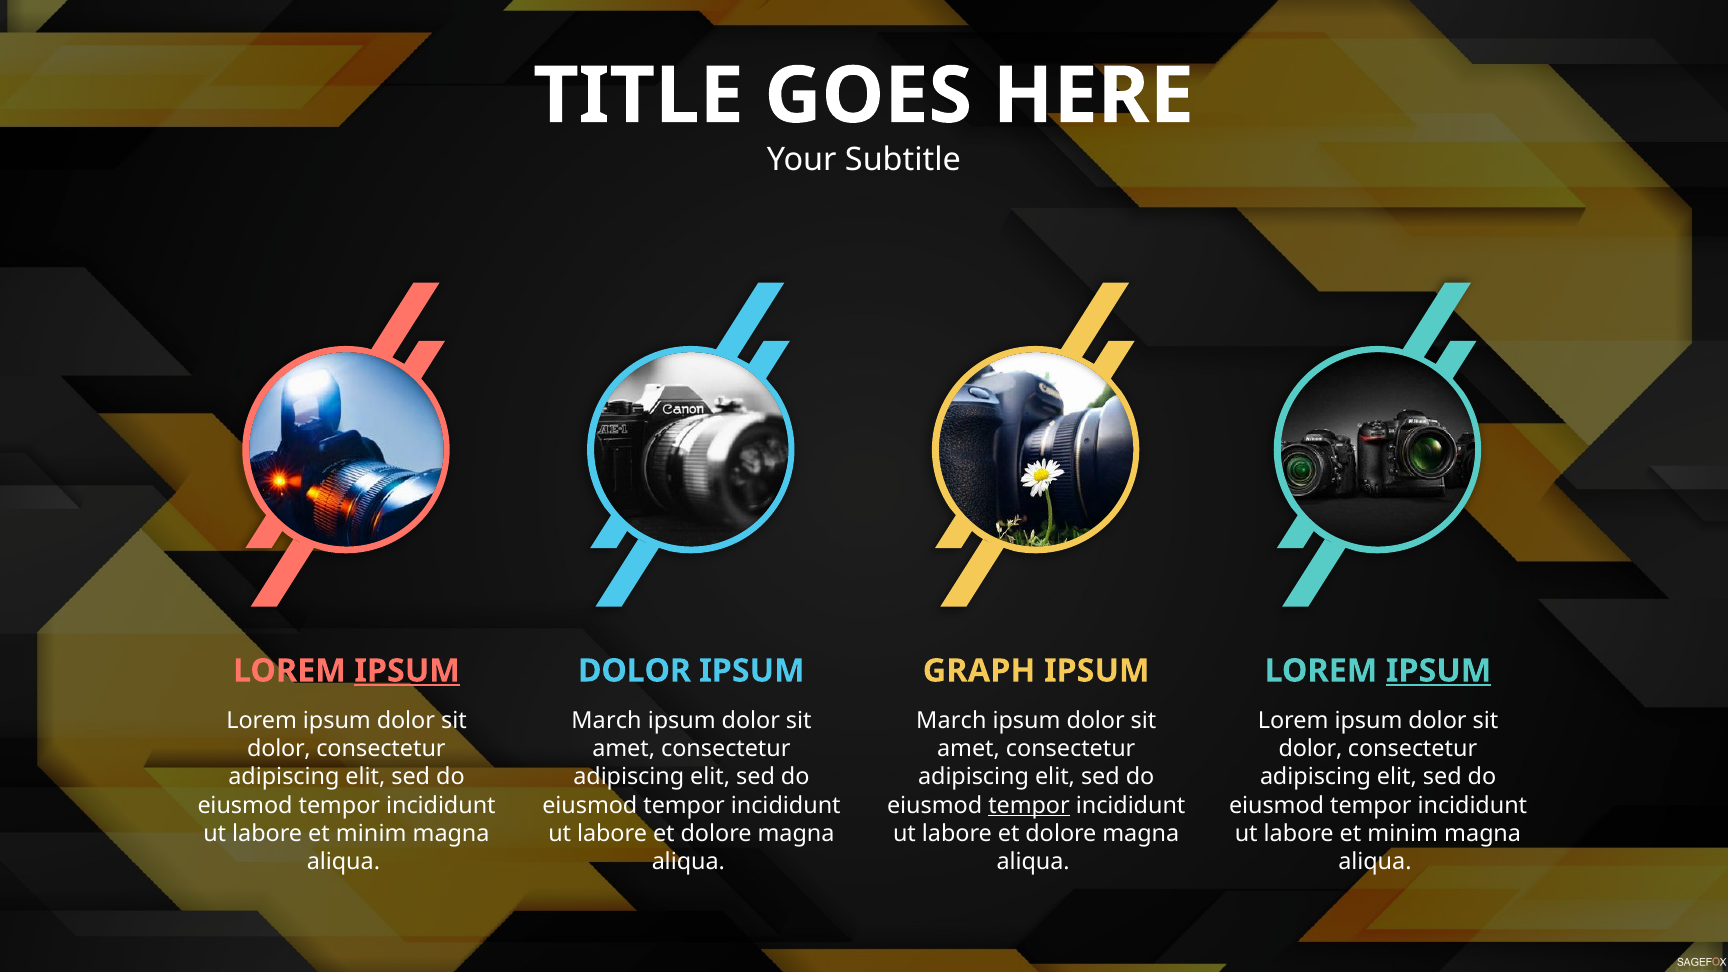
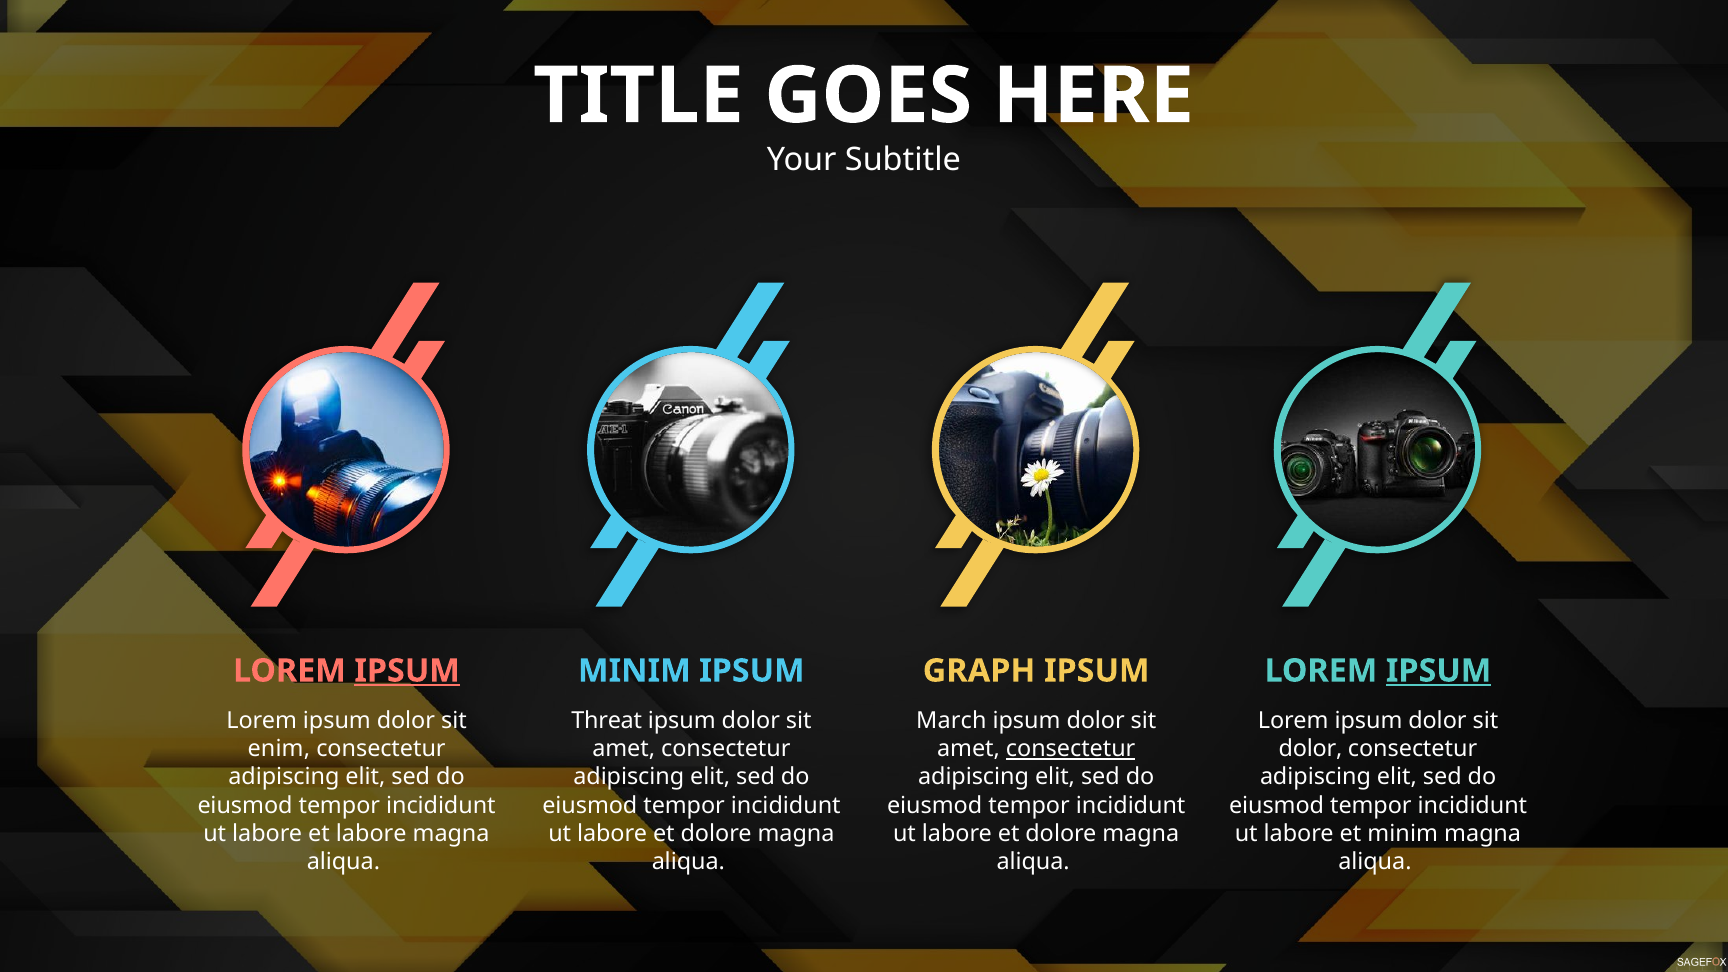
DOLOR at (634, 671): DOLOR -> MINIM
March at (607, 721): March -> Threat
dolor at (279, 749): dolor -> enim
consectetur at (1071, 749) underline: none -> present
tempor at (1029, 805) underline: present -> none
minim at (371, 833): minim -> labore
